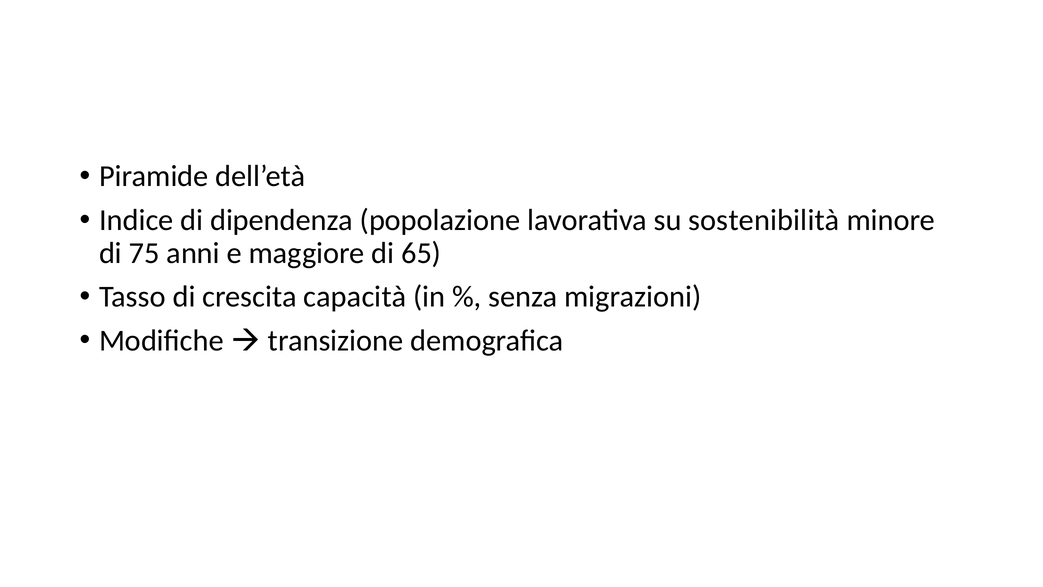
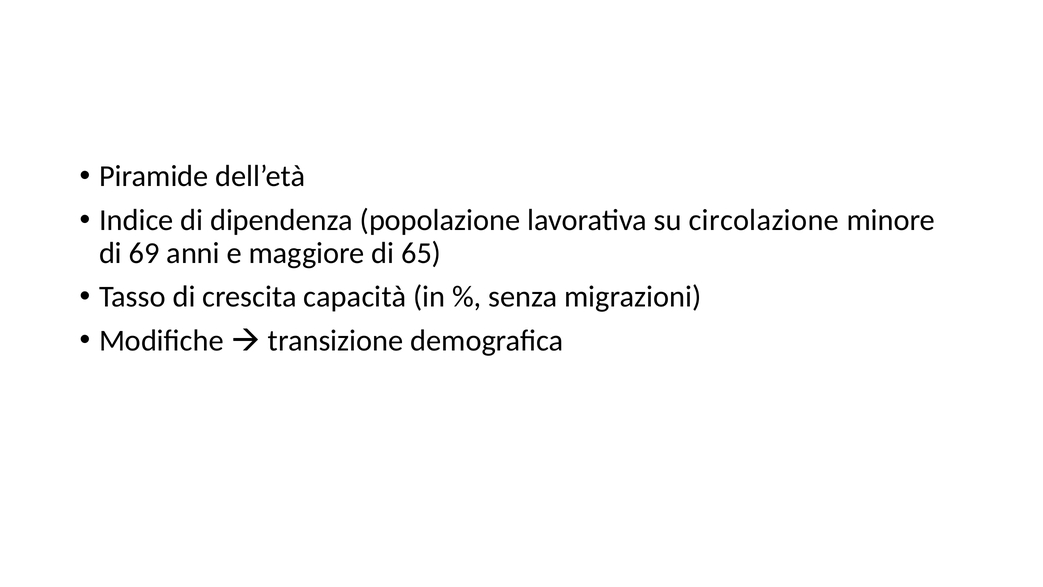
sostenibilità: sostenibilità -> circolazione
75: 75 -> 69
